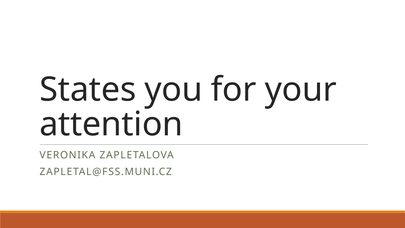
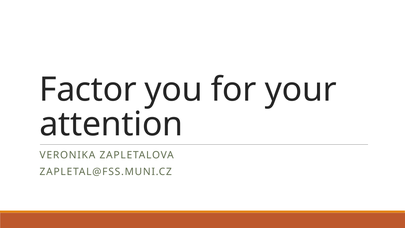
States: States -> Factor
